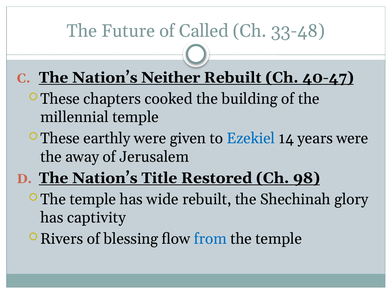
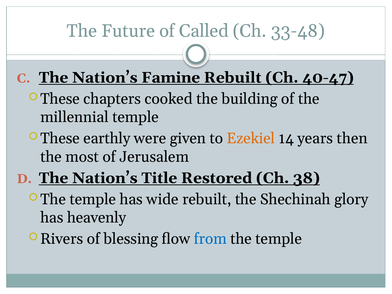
Neither: Neither -> Famine
Ezekiel colour: blue -> orange
years were: were -> then
away: away -> most
98: 98 -> 38
captivity: captivity -> heavenly
